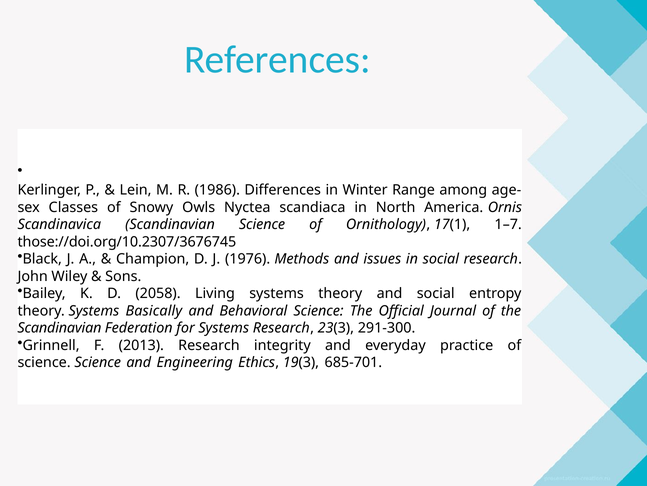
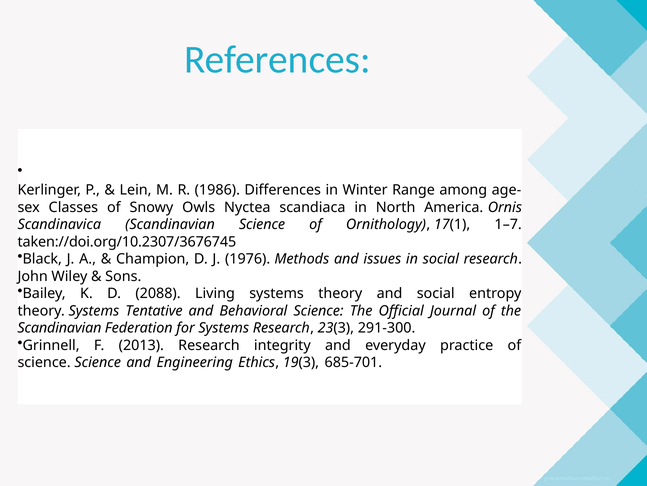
those://doi.org/10.2307/3676745: those://doi.org/10.2307/3676745 -> taken://doi.org/10.2307/3676745
2058: 2058 -> 2088
Basically: Basically -> Tentative
